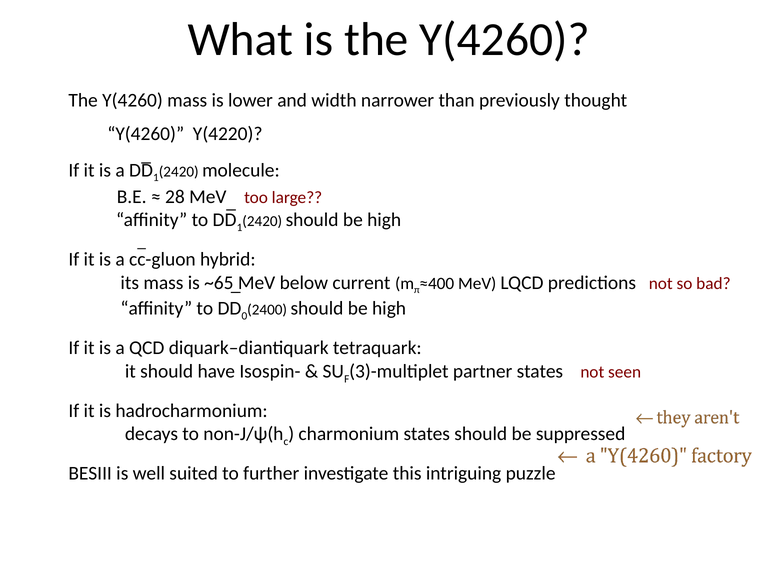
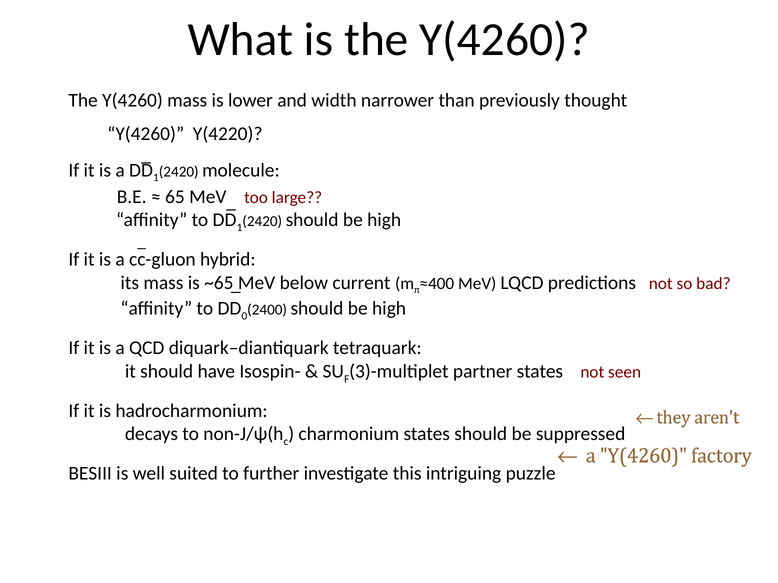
28: 28 -> 65
